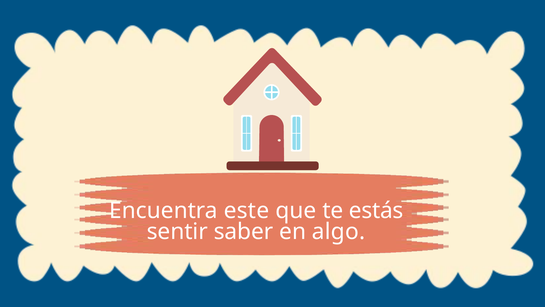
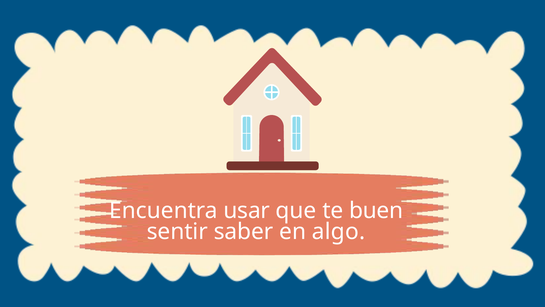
este: este -> usar
estás: estás -> buen
